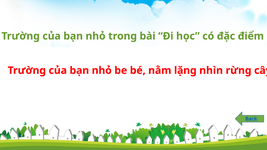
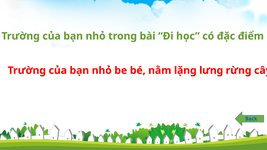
nhìn: nhìn -> lưng
